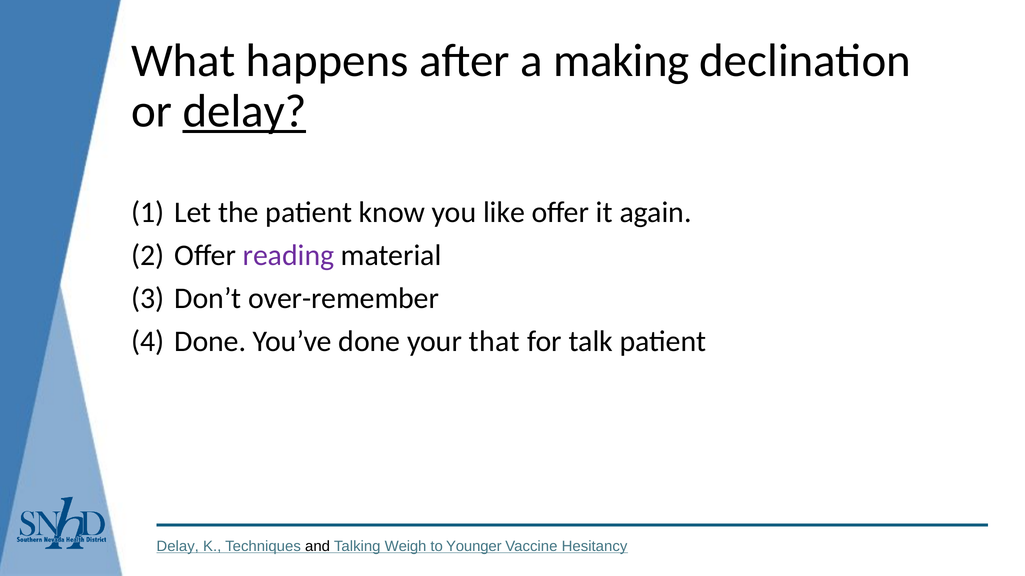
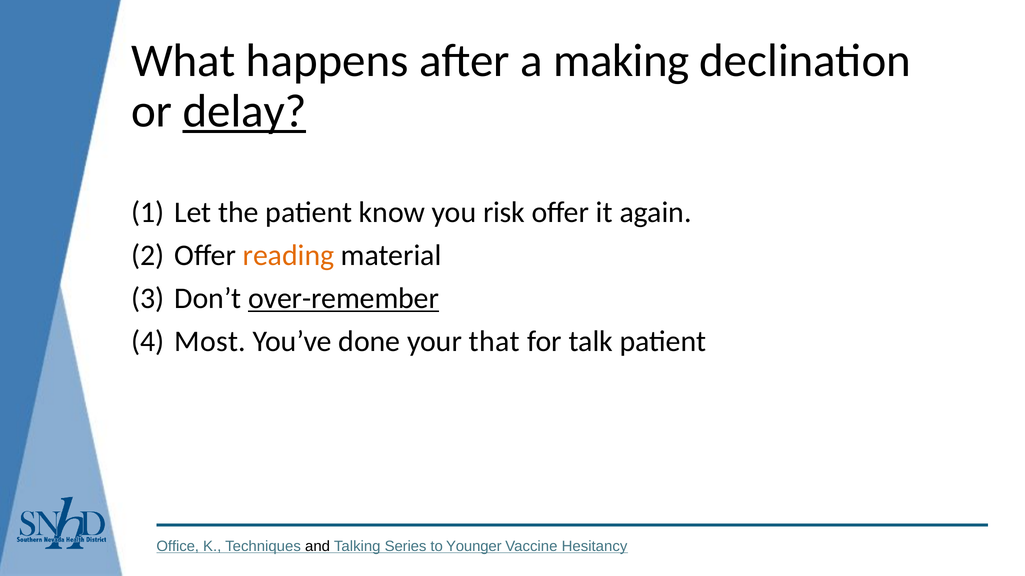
like: like -> risk
reading colour: purple -> orange
over-remember underline: none -> present
Done at (210, 342): Done -> Most
Delay at (178, 547): Delay -> Office
Weigh: Weigh -> Series
